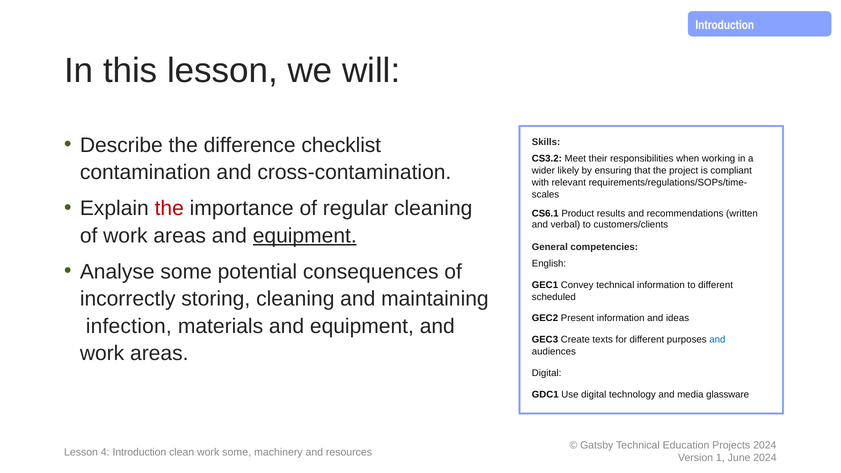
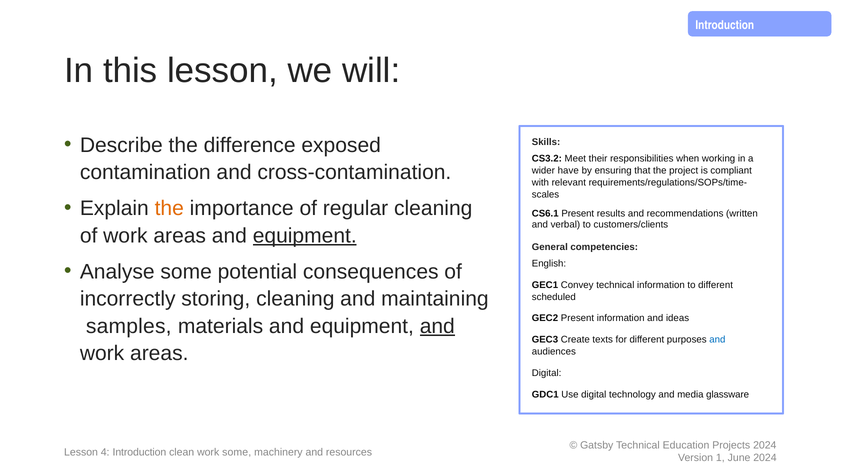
checklist: checklist -> exposed
likely: likely -> have
the at (169, 208) colour: red -> orange
CS6.1 Product: Product -> Present
infection: infection -> samples
and at (437, 326) underline: none -> present
